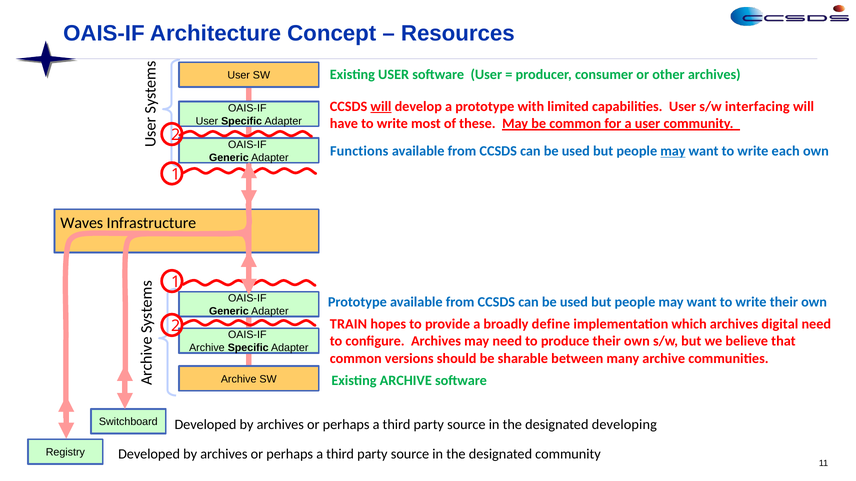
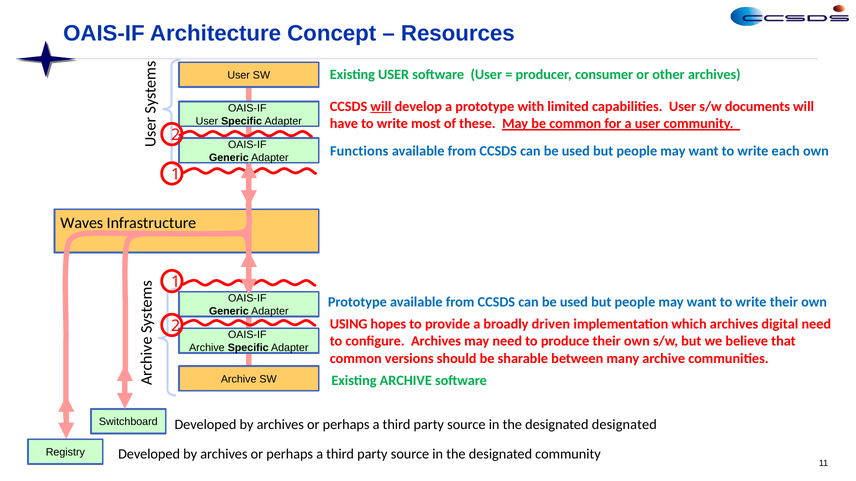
interfacing: interfacing -> documents
may at (673, 151) underline: present -> none
TRAIN: TRAIN -> USING
define: define -> driven
designated developing: developing -> designated
